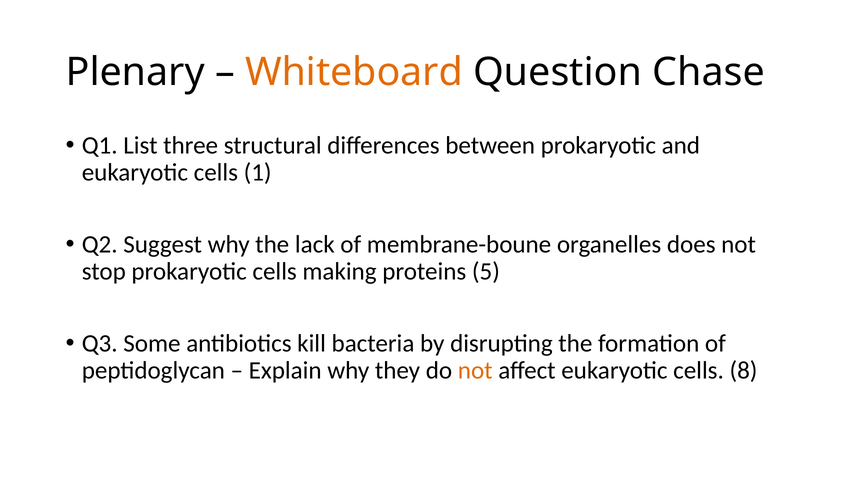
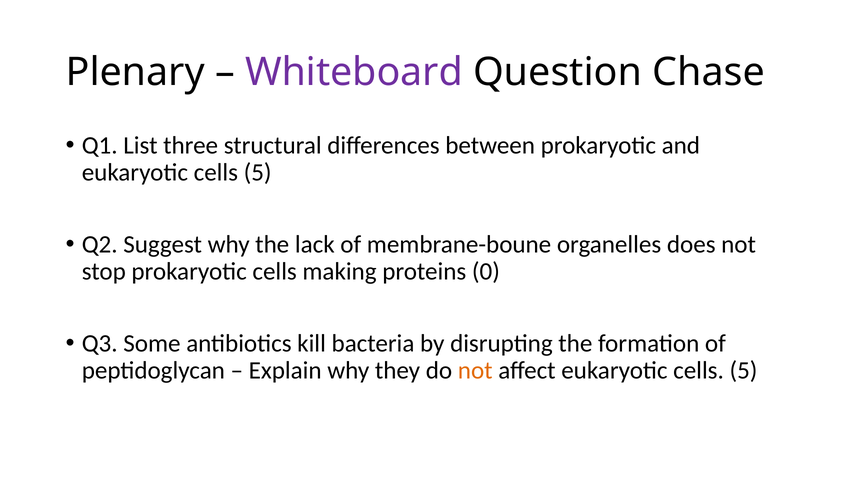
Whiteboard colour: orange -> purple
1 at (258, 173): 1 -> 5
5: 5 -> 0
affect eukaryotic cells 8: 8 -> 5
